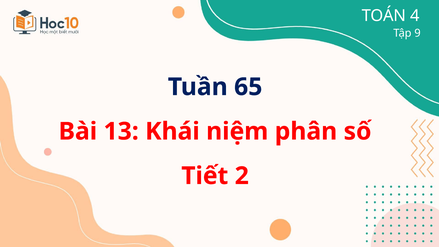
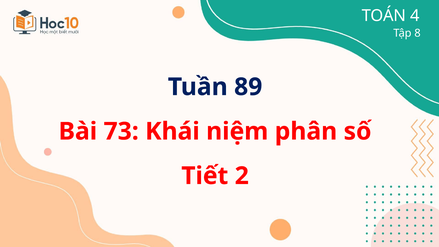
9: 9 -> 8
65: 65 -> 89
13: 13 -> 73
